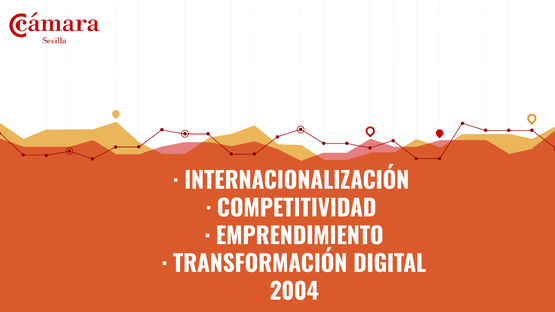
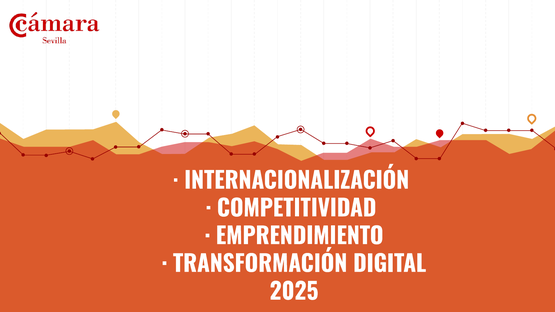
2004: 2004 -> 2025
